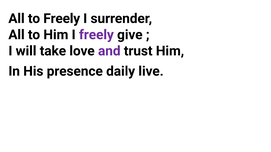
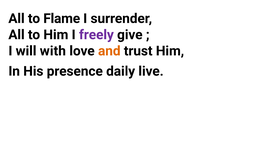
to Freely: Freely -> Flame
take: take -> with
and colour: purple -> orange
